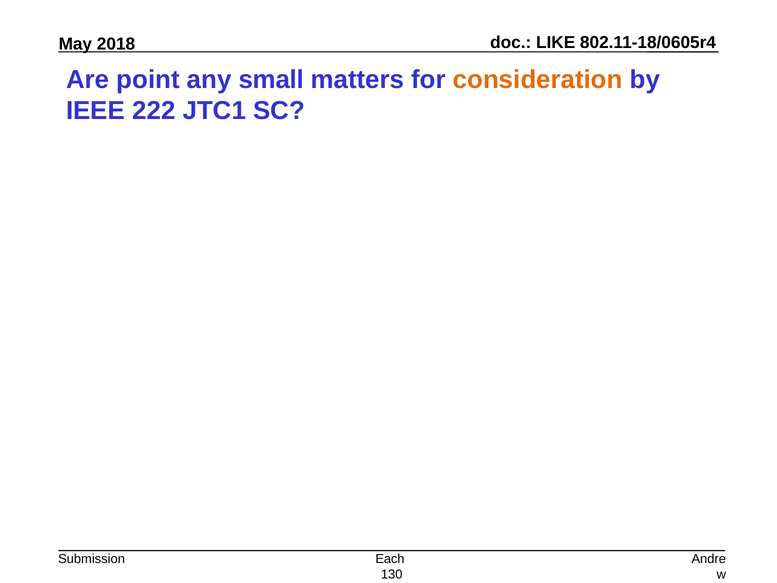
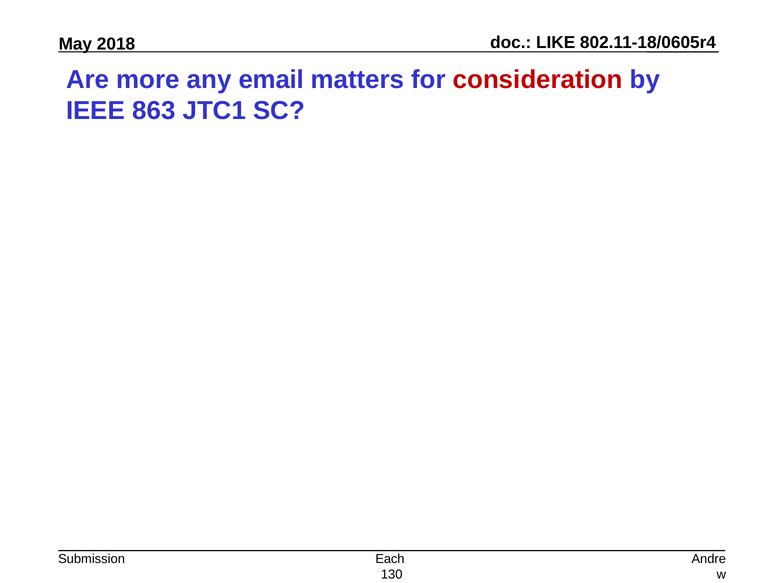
point: point -> more
small: small -> email
consideration colour: orange -> red
222: 222 -> 863
